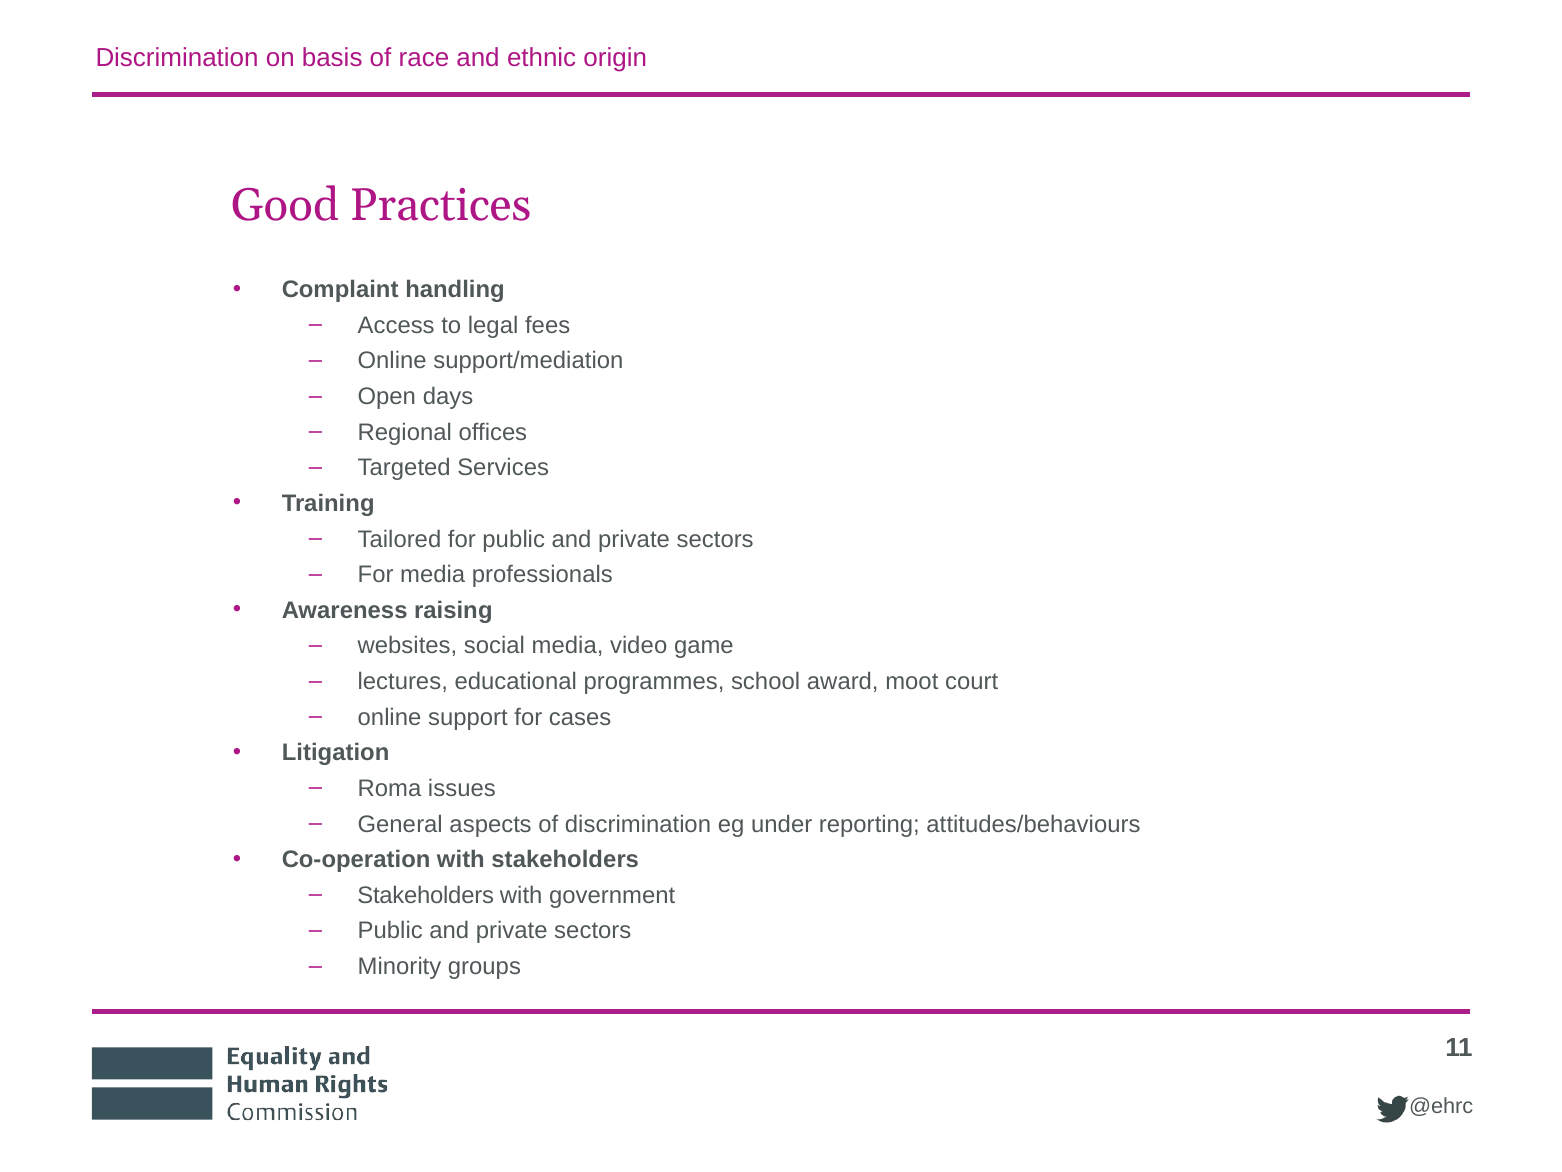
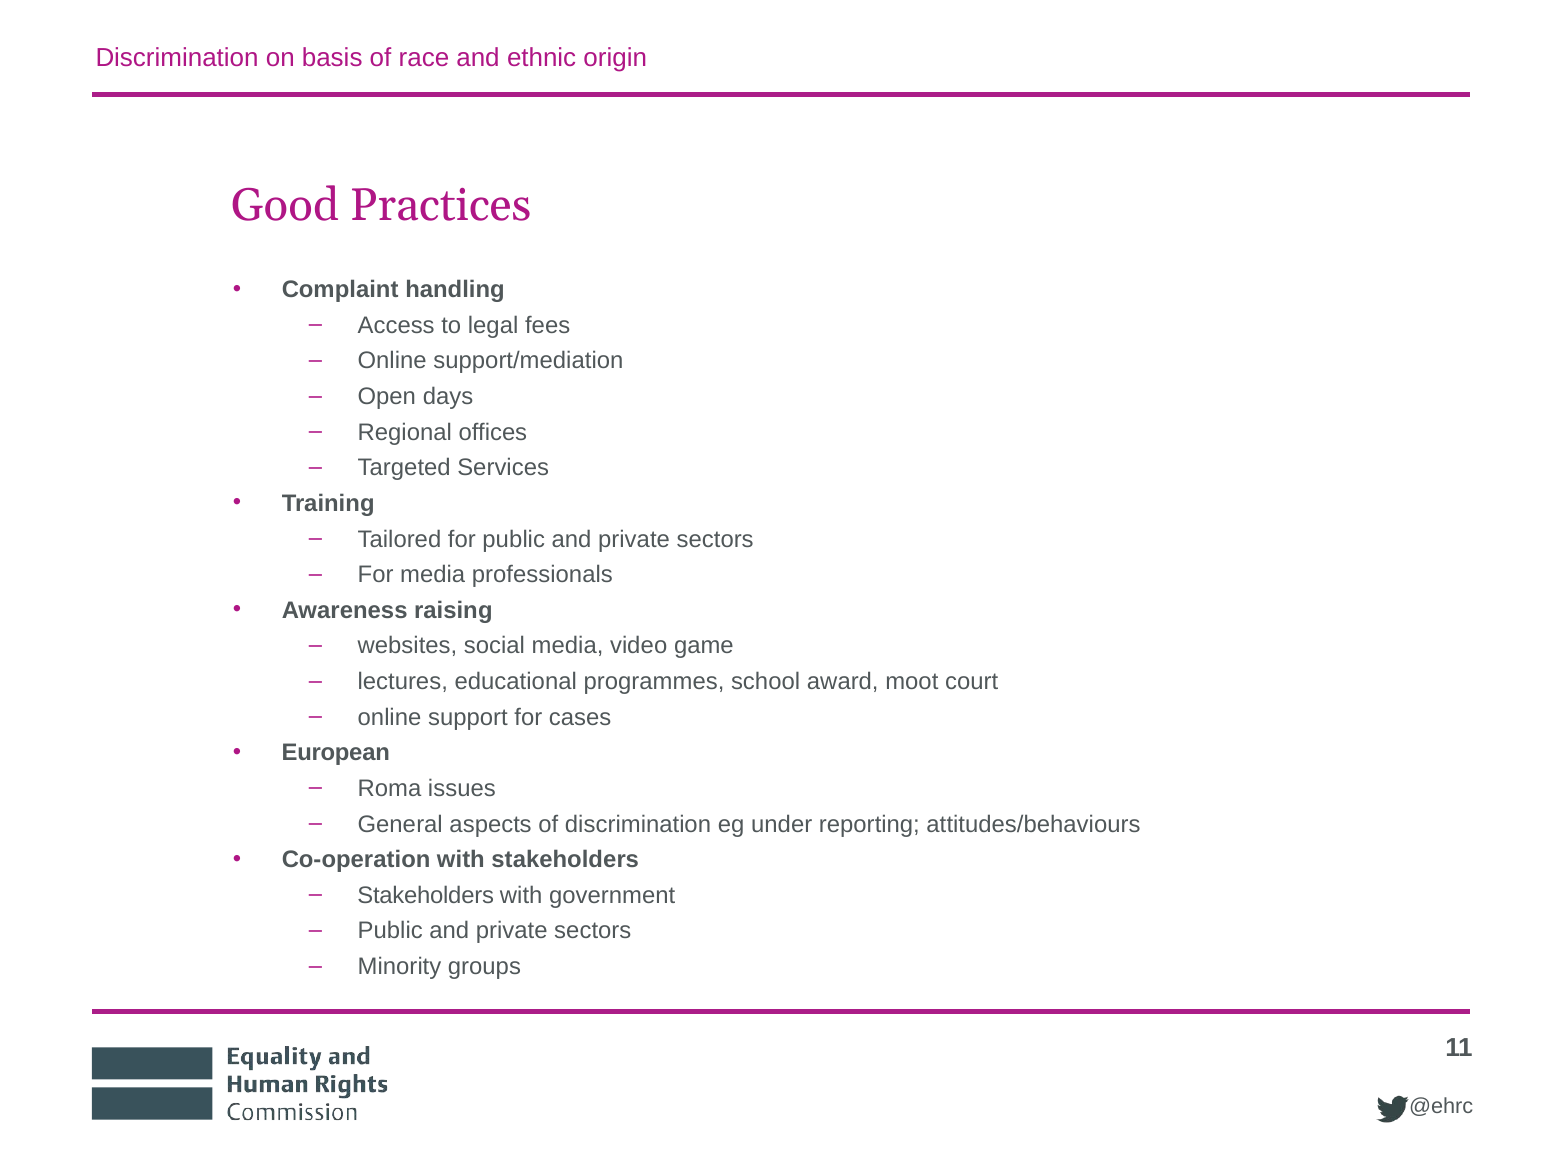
Litigation: Litigation -> European
